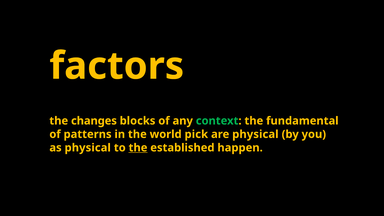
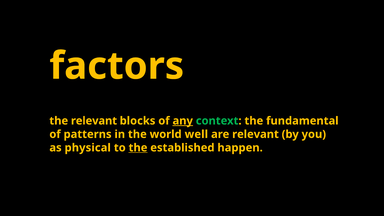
the changes: changes -> relevant
any underline: none -> present
pick: pick -> well
are physical: physical -> relevant
